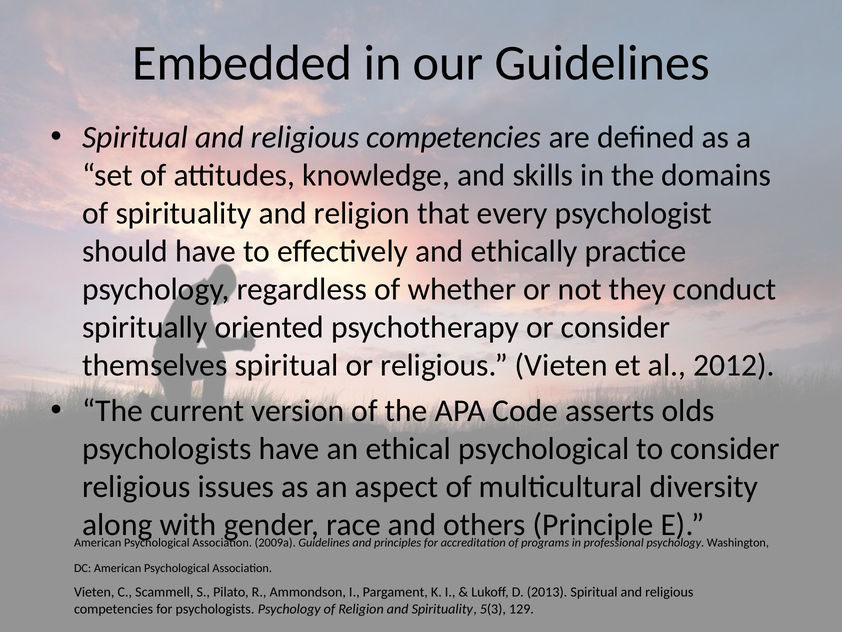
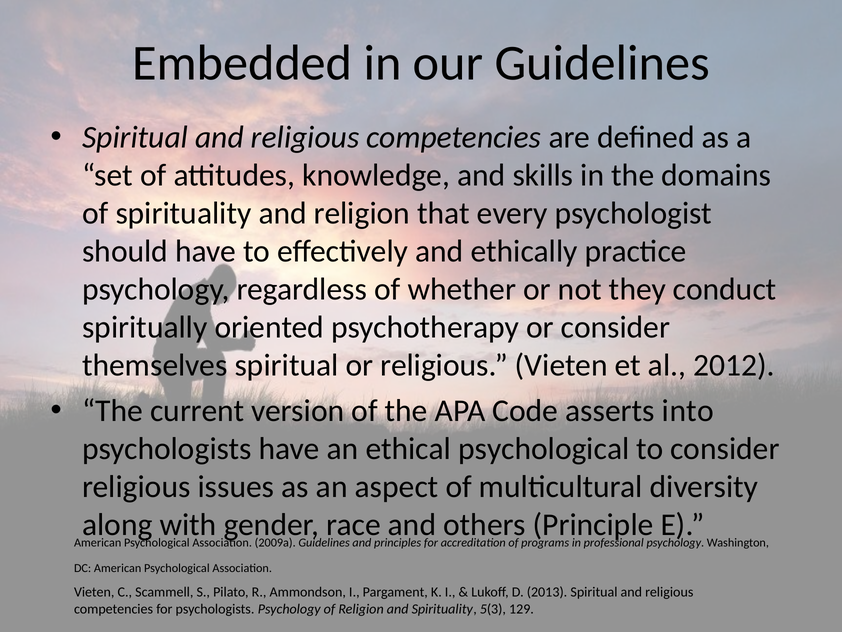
olds: olds -> into
